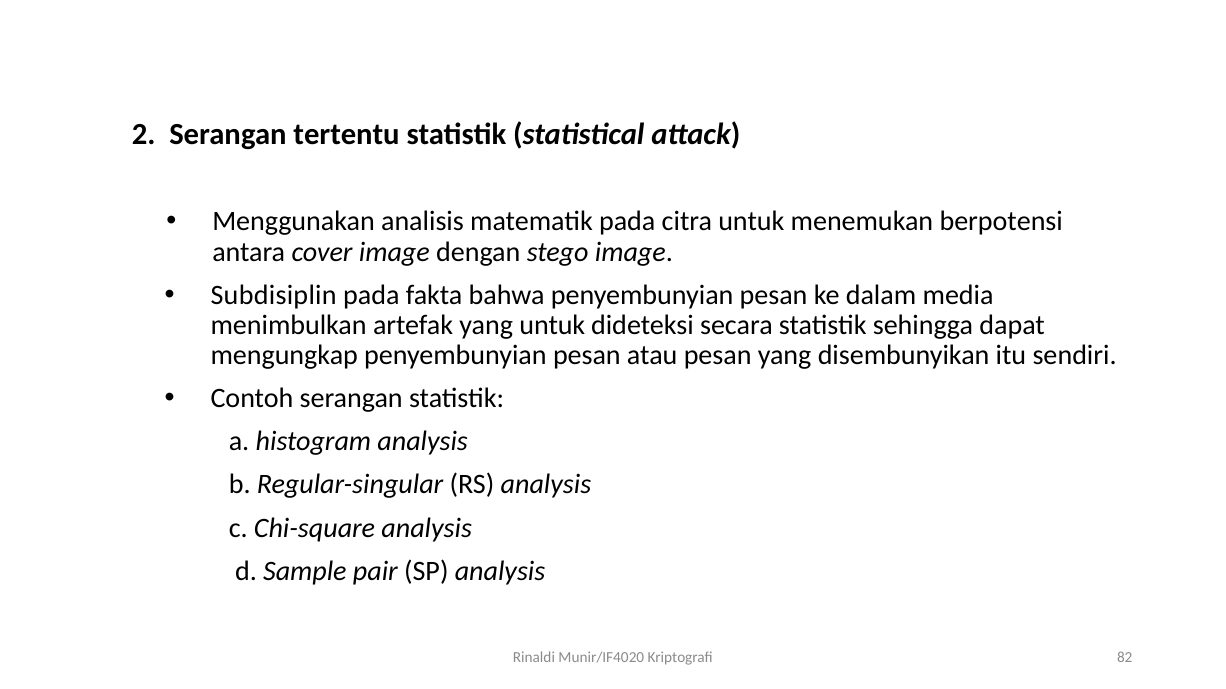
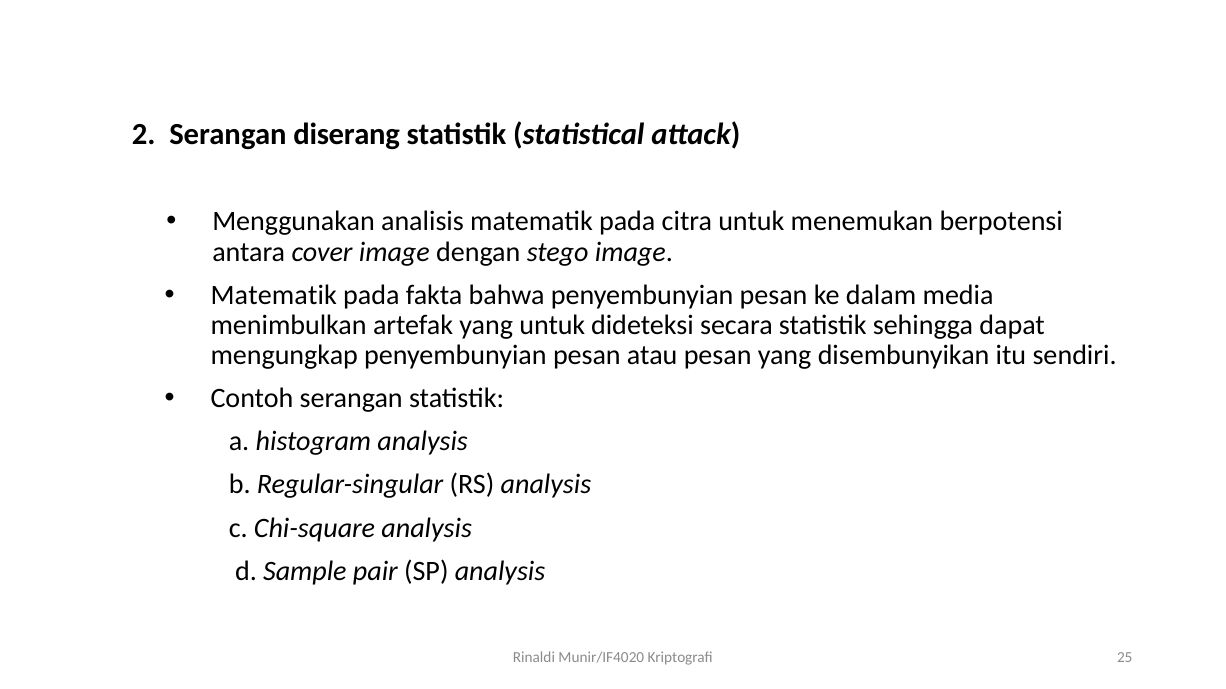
tertentu: tertentu -> diserang
Subdisiplin at (274, 295): Subdisiplin -> Matematik
82: 82 -> 25
